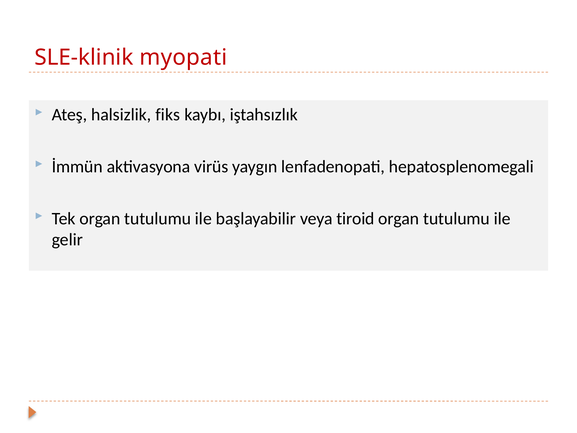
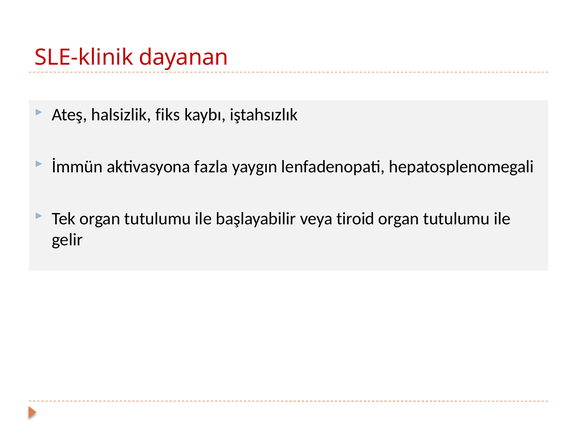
myopati: myopati -> dayanan
virüs: virüs -> fazla
